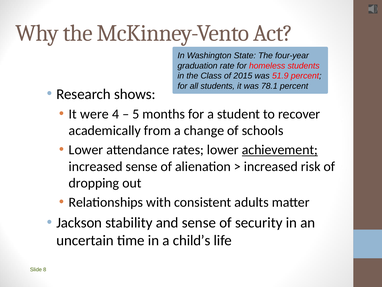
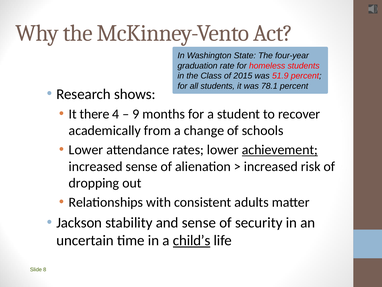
were: were -> there
5: 5 -> 9
child’s underline: none -> present
